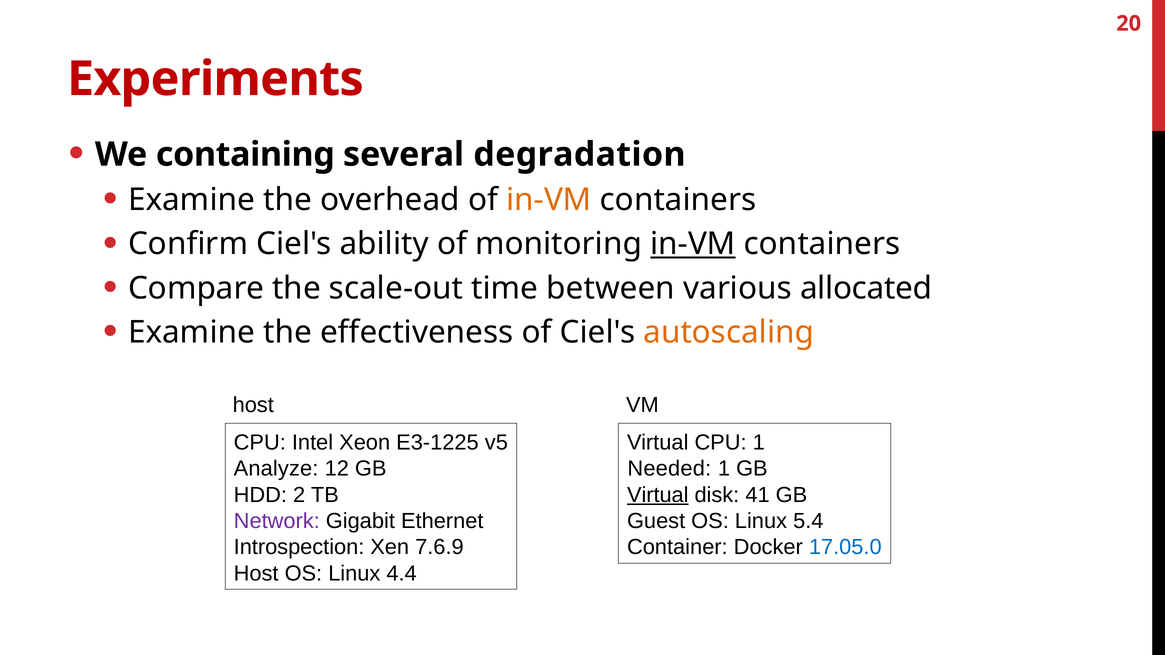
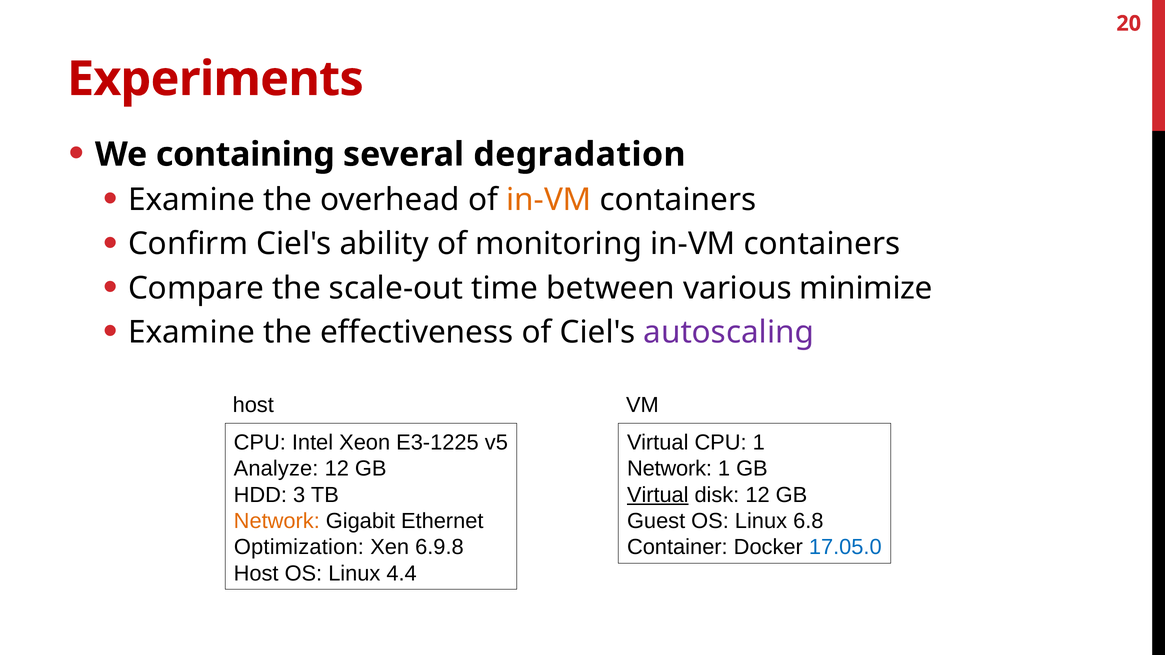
in-VM at (693, 244) underline: present -> none
allocated: allocated -> minimize
autoscaling colour: orange -> purple
Needed at (669, 469): Needed -> Network
2: 2 -> 3
disk 41: 41 -> 12
Network at (277, 521) colour: purple -> orange
5.4: 5.4 -> 6.8
Introspection: Introspection -> Optimization
7.6.9: 7.6.9 -> 6.9.8
